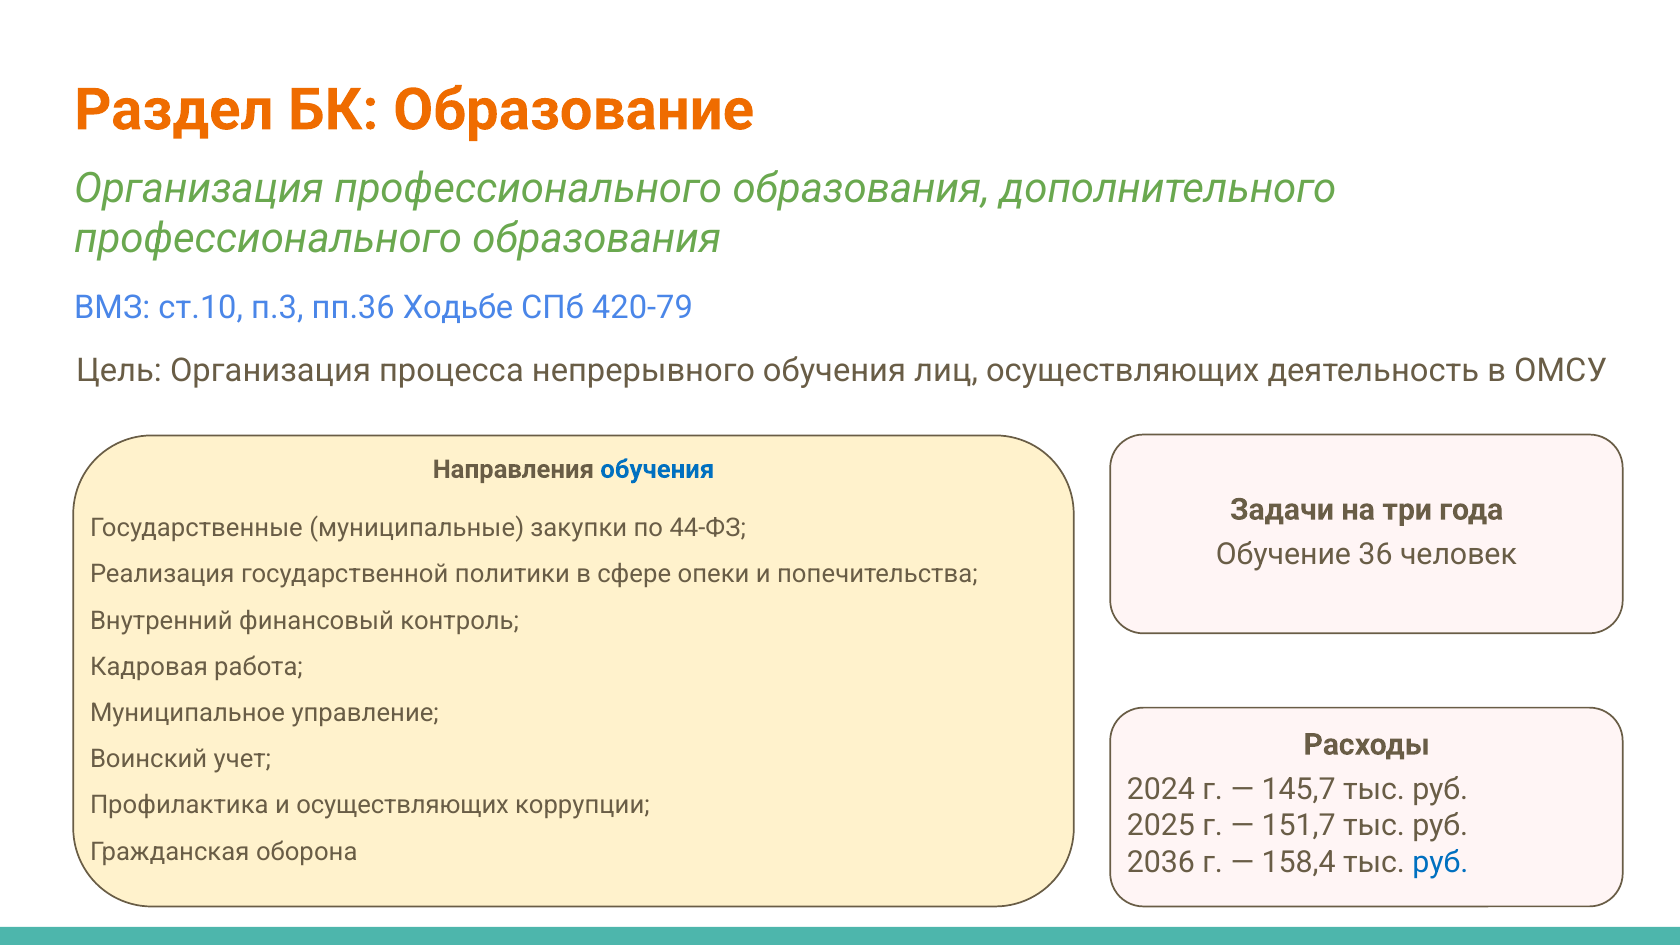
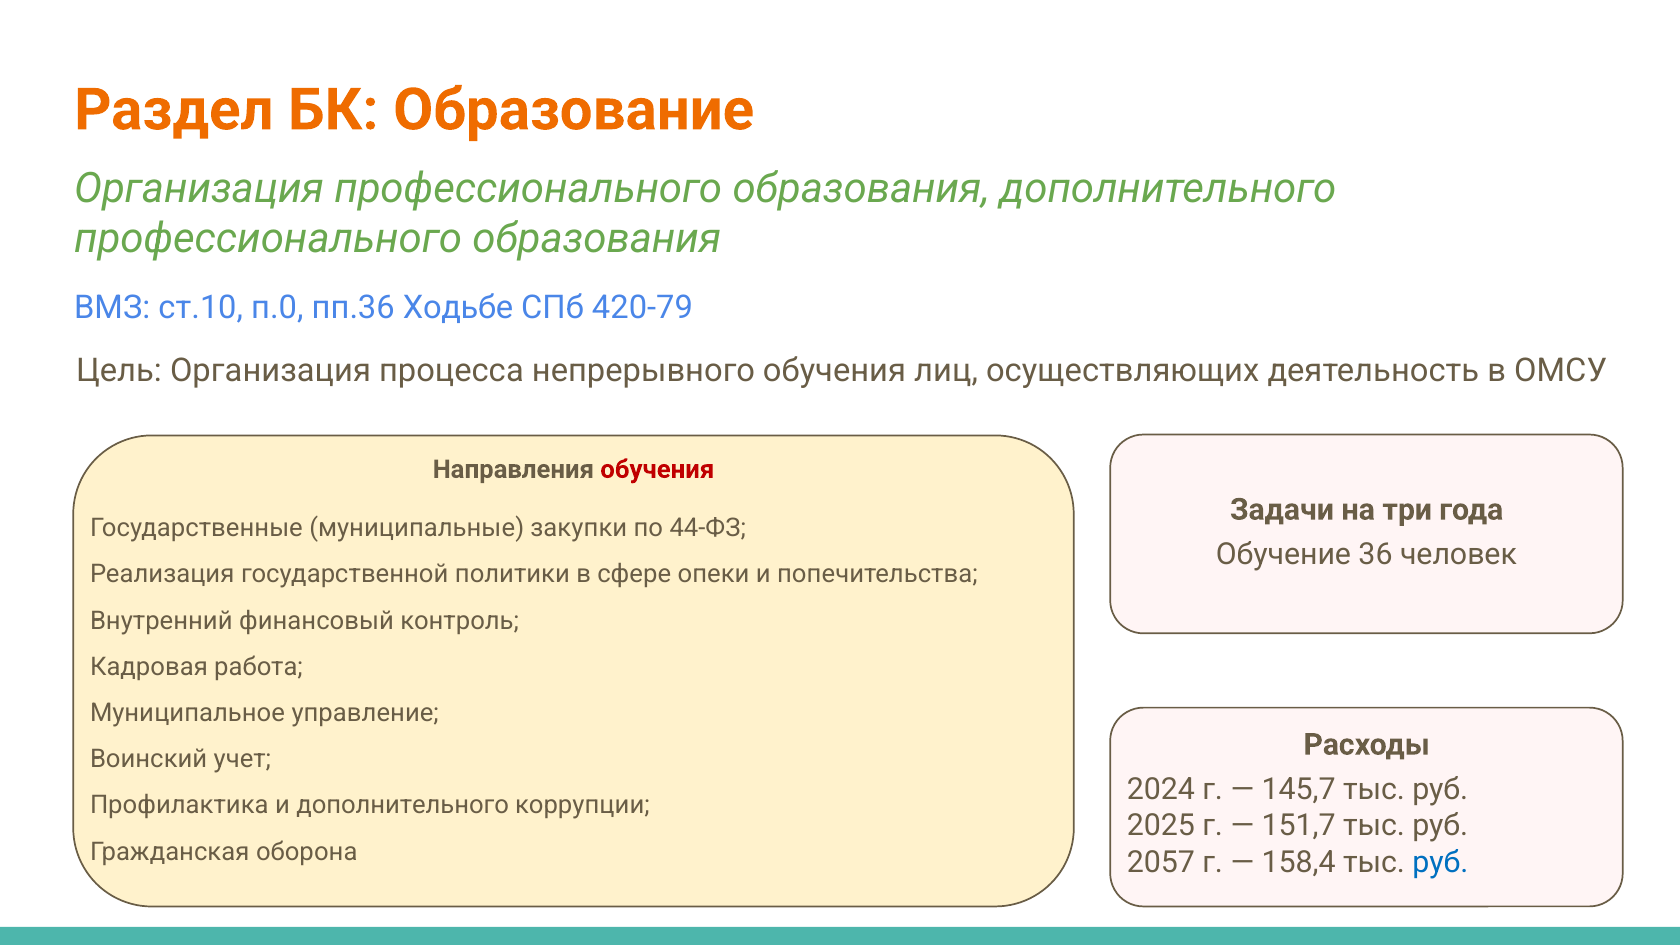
п.3: п.3 -> п.0
обучения at (657, 469) colour: blue -> red
и осуществляющих: осуществляющих -> дополнительного
2036: 2036 -> 2057
